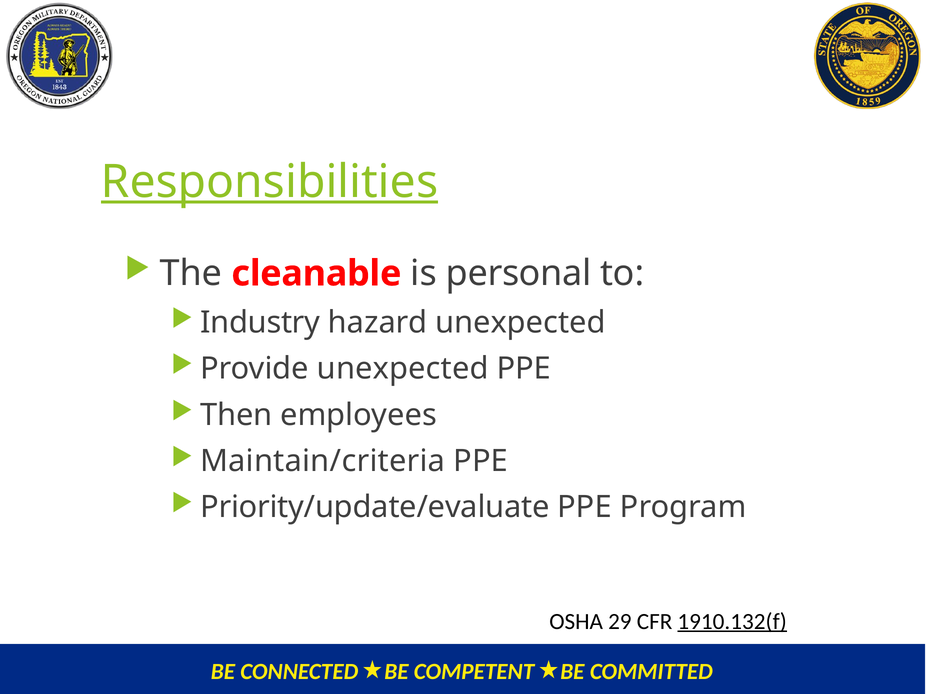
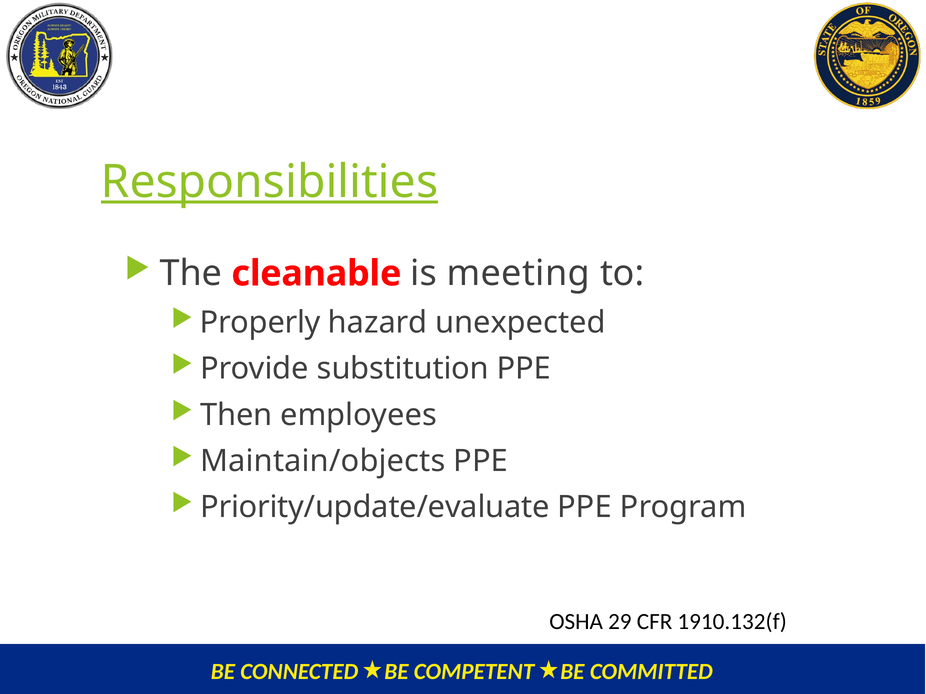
personal: personal -> meeting
Industry: Industry -> Properly
Provide unexpected: unexpected -> substitution
Maintain/criteria: Maintain/criteria -> Maintain/objects
1910.132(f underline: present -> none
